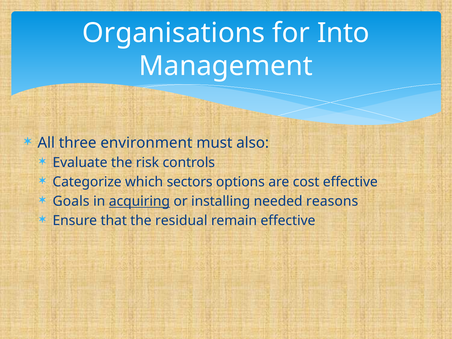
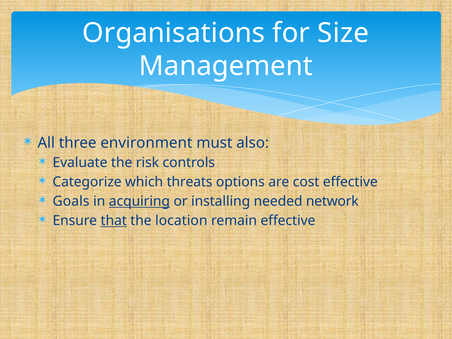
Into: Into -> Size
sectors: sectors -> threats
reasons: reasons -> network
that underline: none -> present
residual: residual -> location
